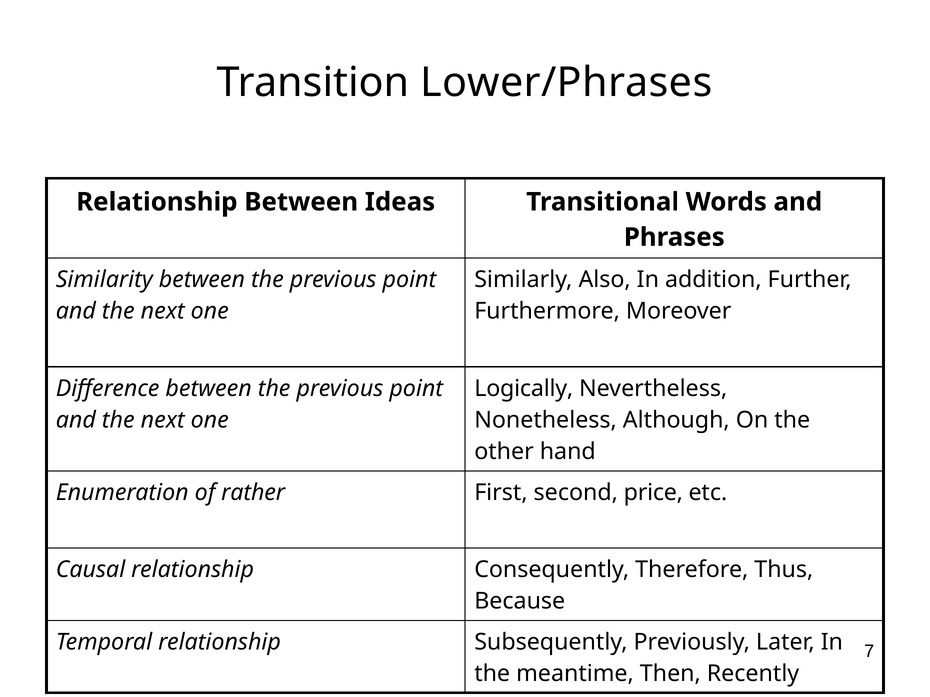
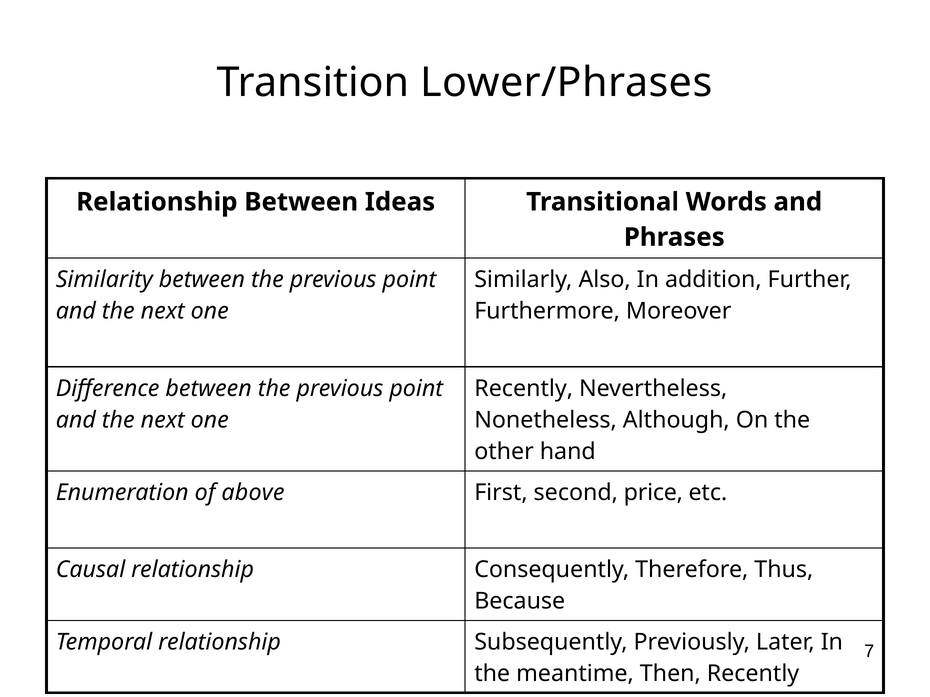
Logically at (524, 389): Logically -> Recently
rather: rather -> above
